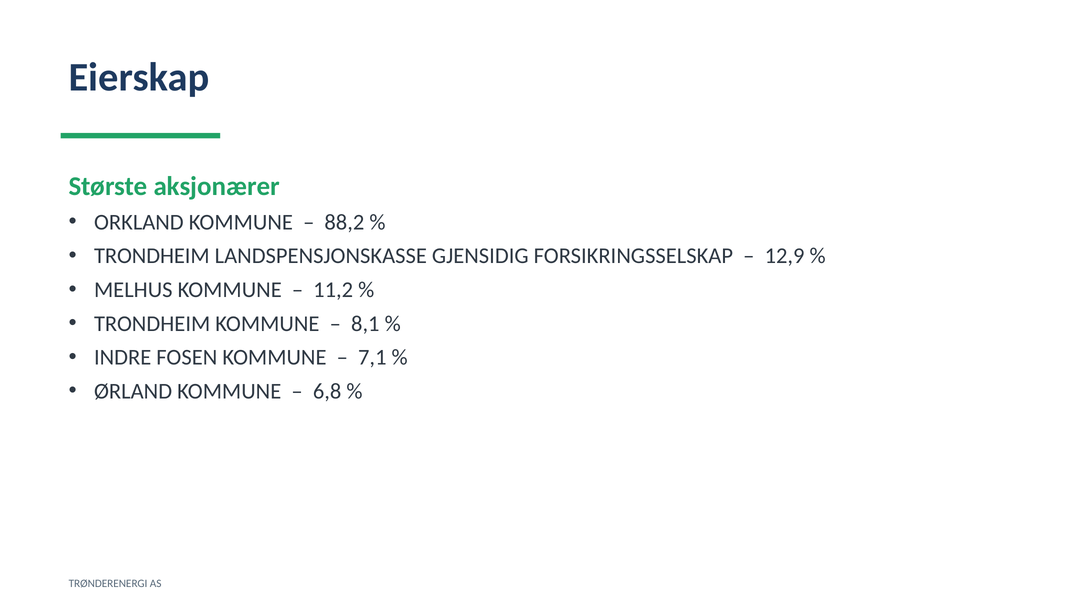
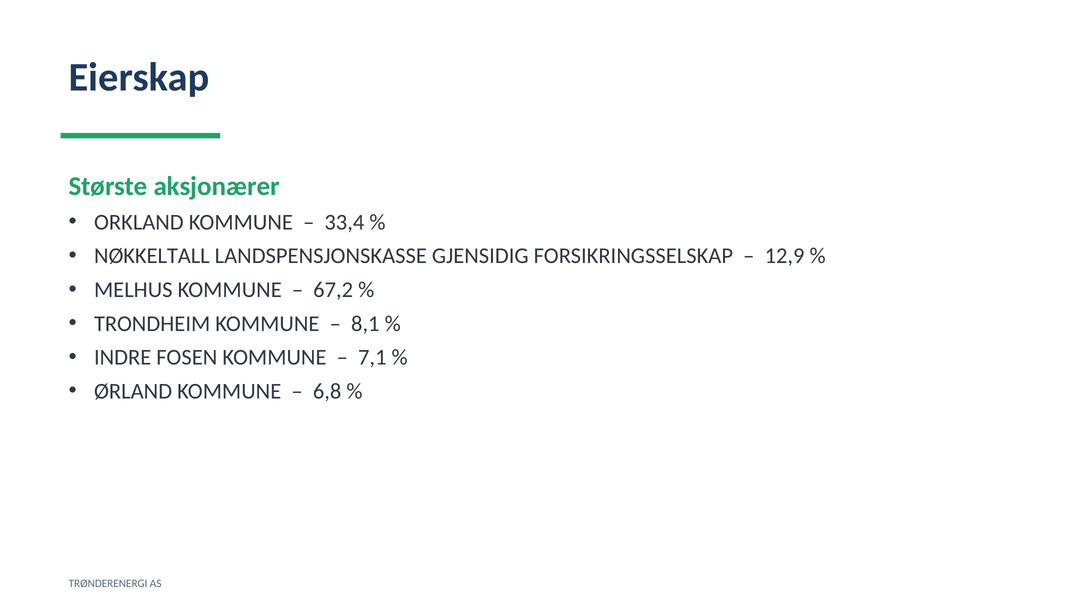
88,2: 88,2 -> 33,4
TRONDHEIM at (152, 256): TRONDHEIM -> NØKKELTALL
11,2: 11,2 -> 67,2
